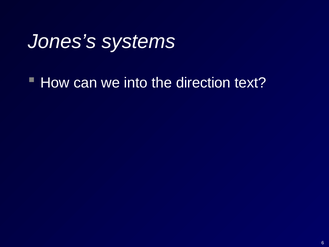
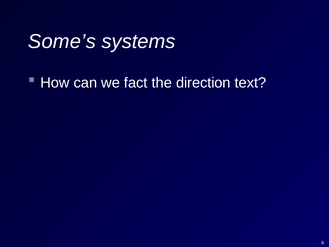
Jones’s: Jones’s -> Some’s
into: into -> fact
